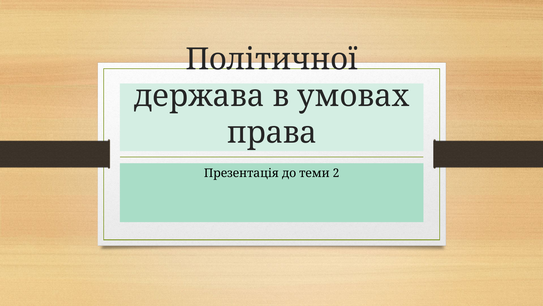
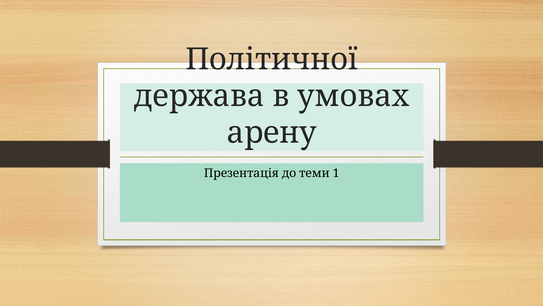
права: права -> арену
2: 2 -> 1
